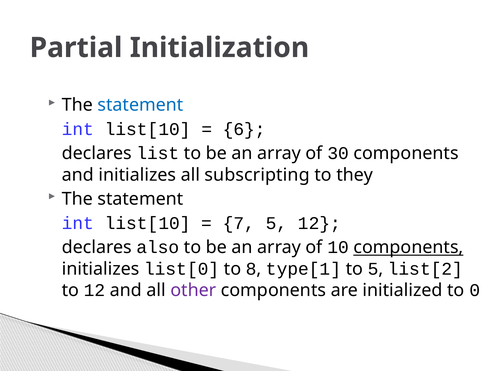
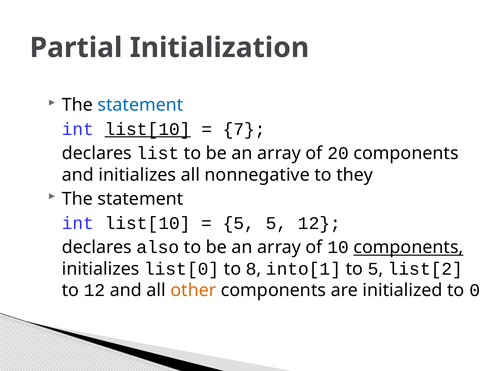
list[10 at (148, 129) underline: none -> present
6: 6 -> 7
30: 30 -> 20
subscripting: subscripting -> nonnegative
7 at (239, 223): 7 -> 5
type[1: type[1 -> into[1
other colour: purple -> orange
